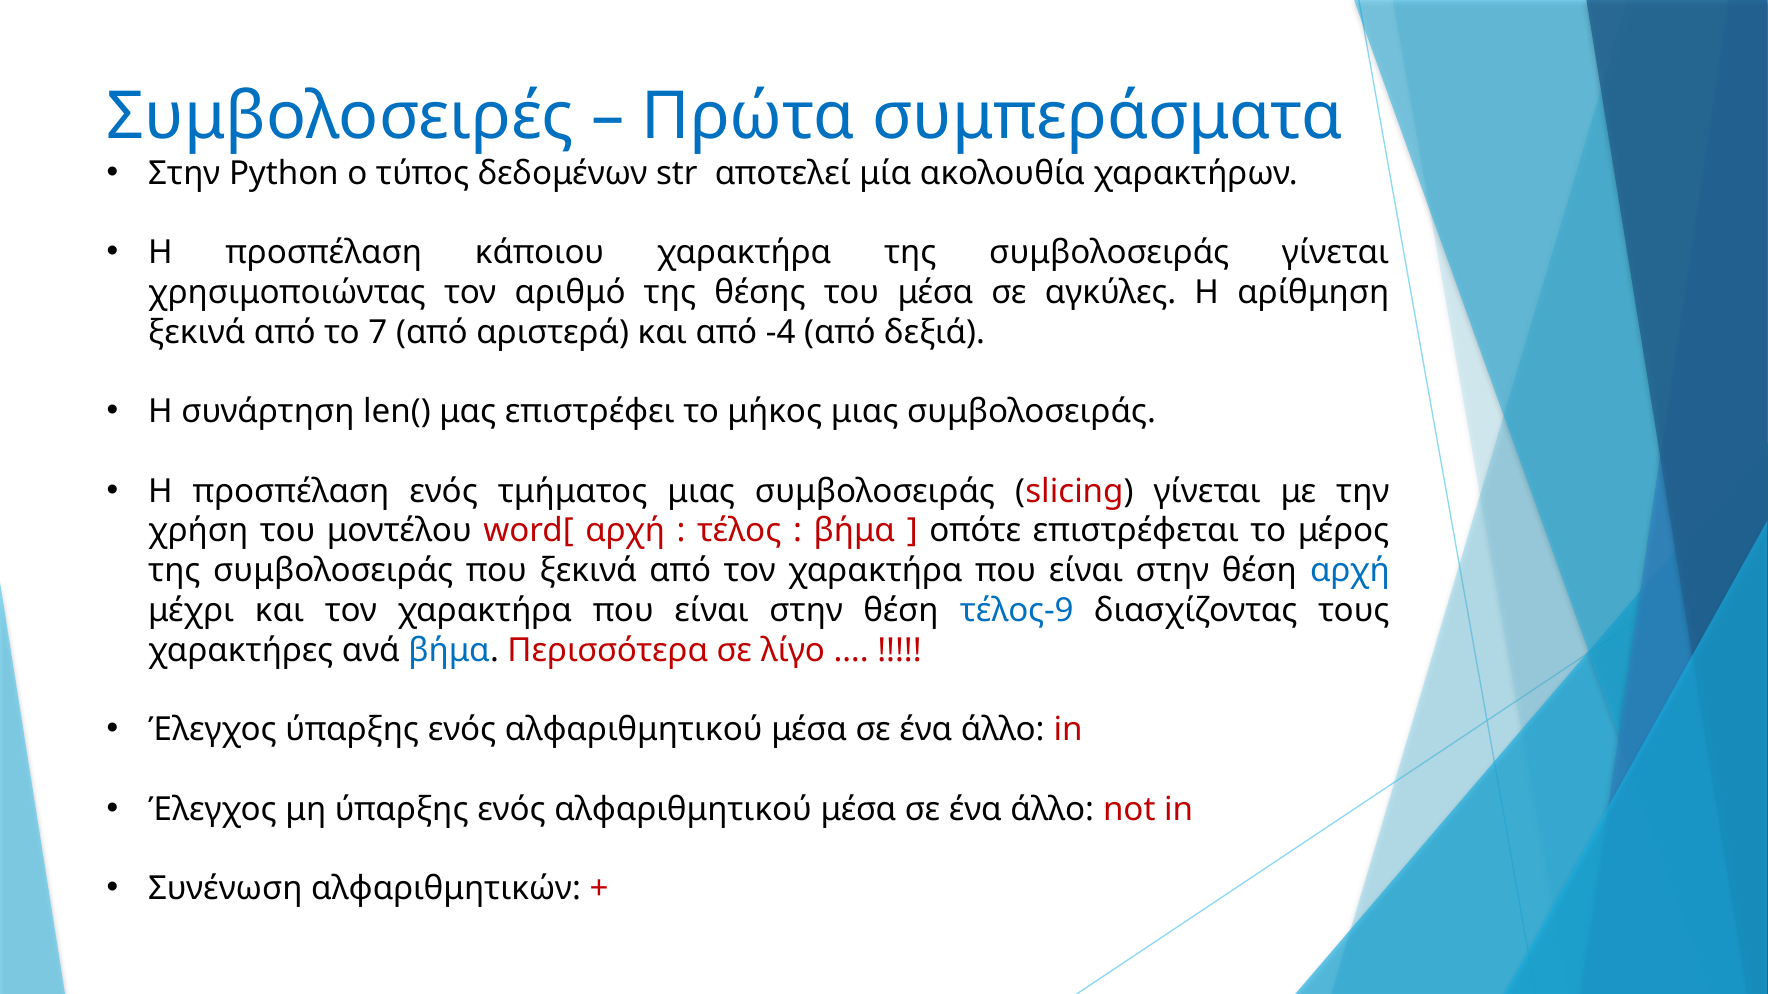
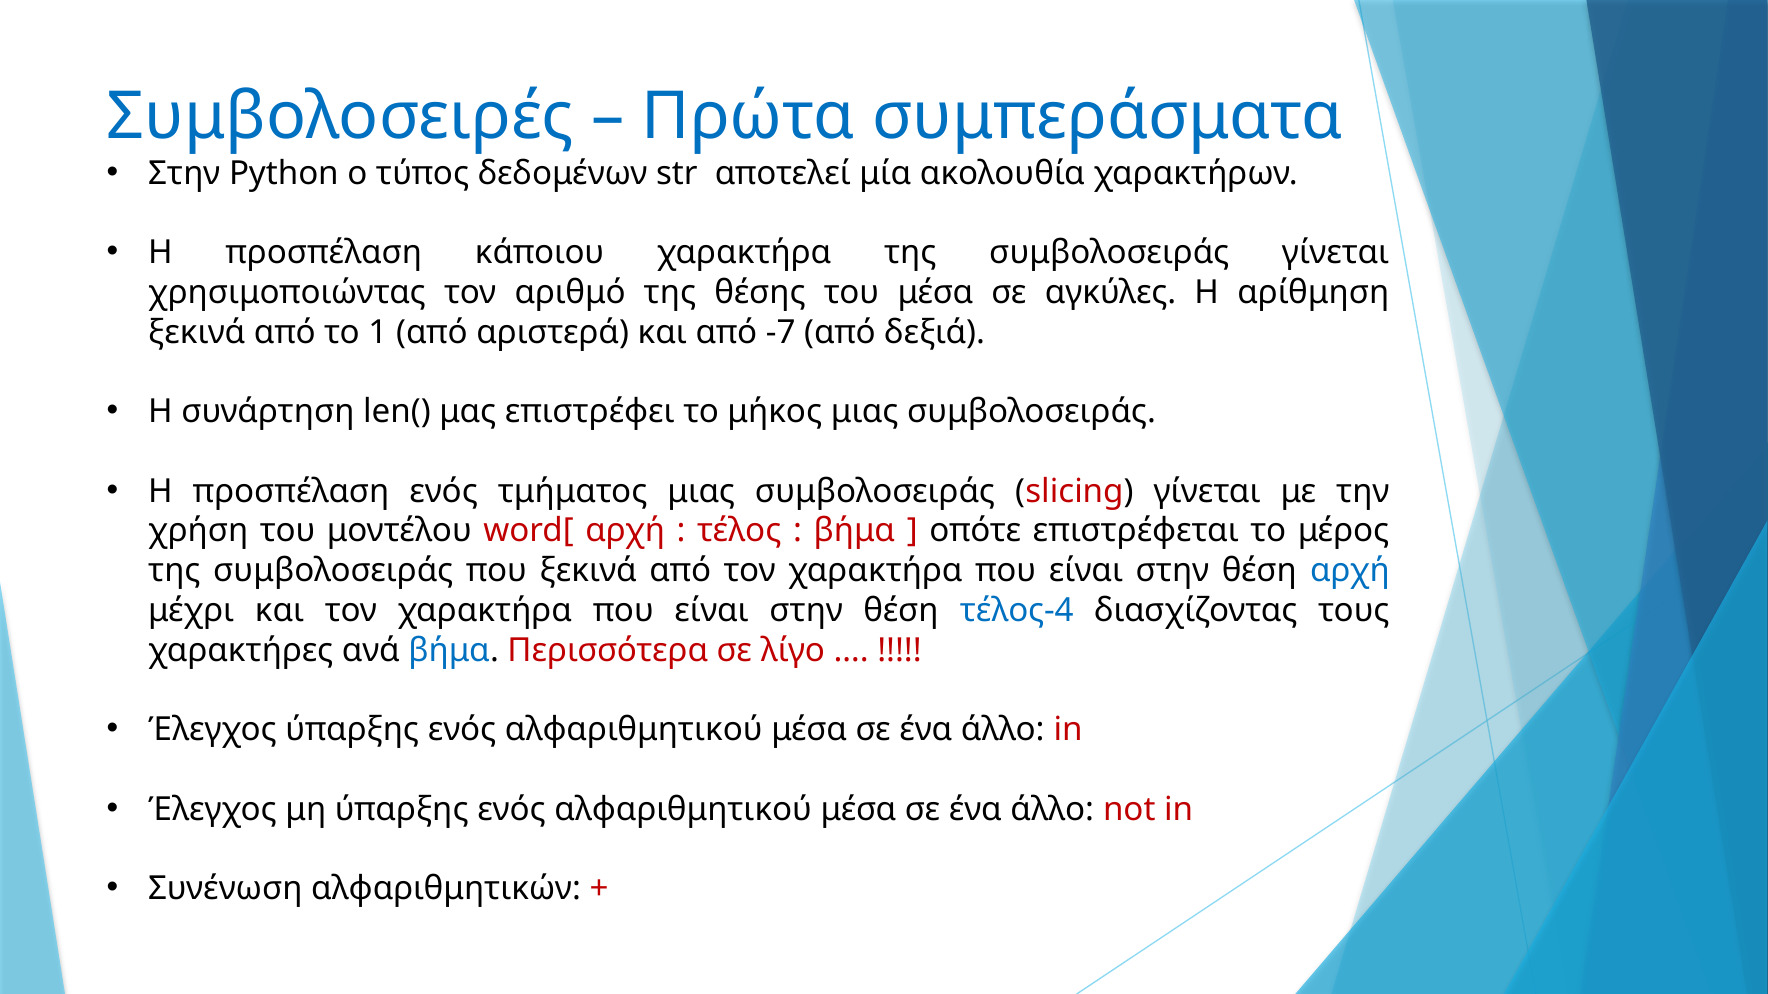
7: 7 -> 1
-4: -4 -> -7
τέλος-9: τέλος-9 -> τέλος-4
